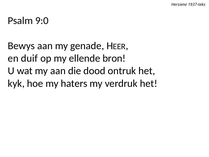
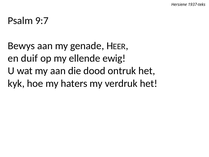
9:0: 9:0 -> 9:7
bron: bron -> ewig
